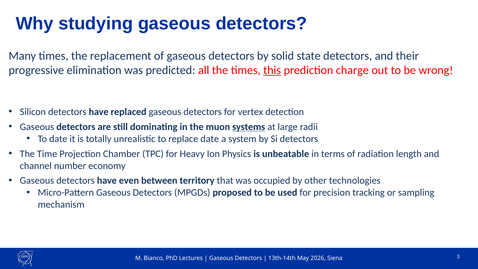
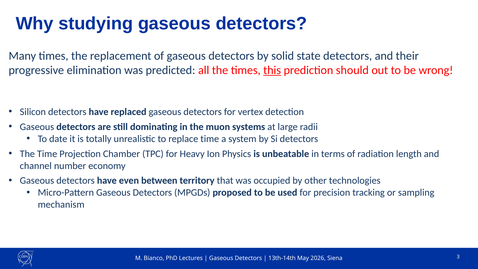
charge: charge -> should
systems underline: present -> none
replace date: date -> time
